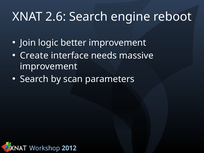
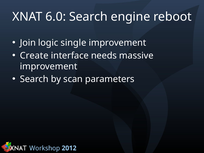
2.6: 2.6 -> 6.0
better: better -> single
